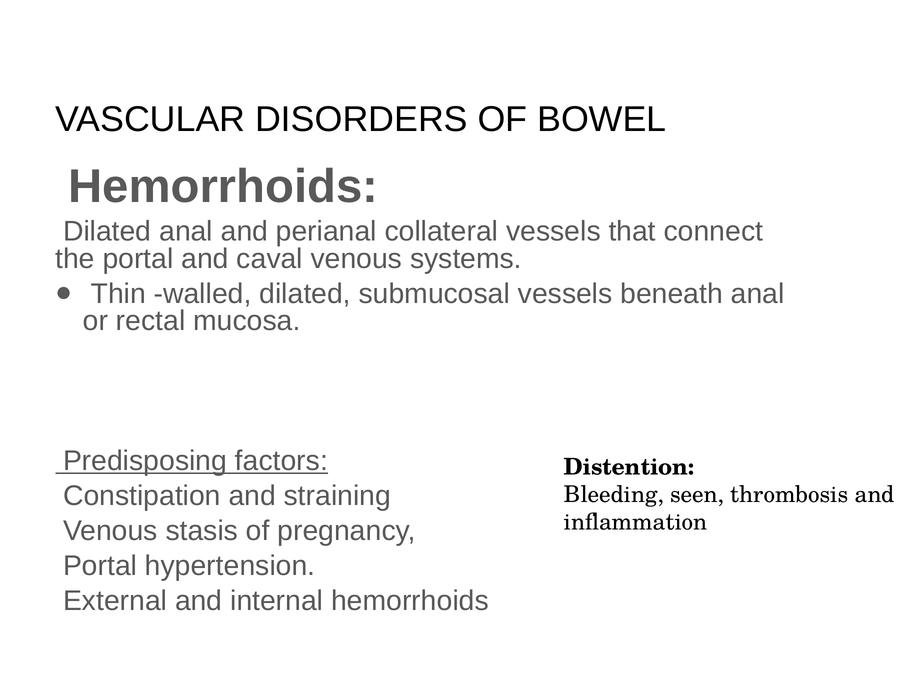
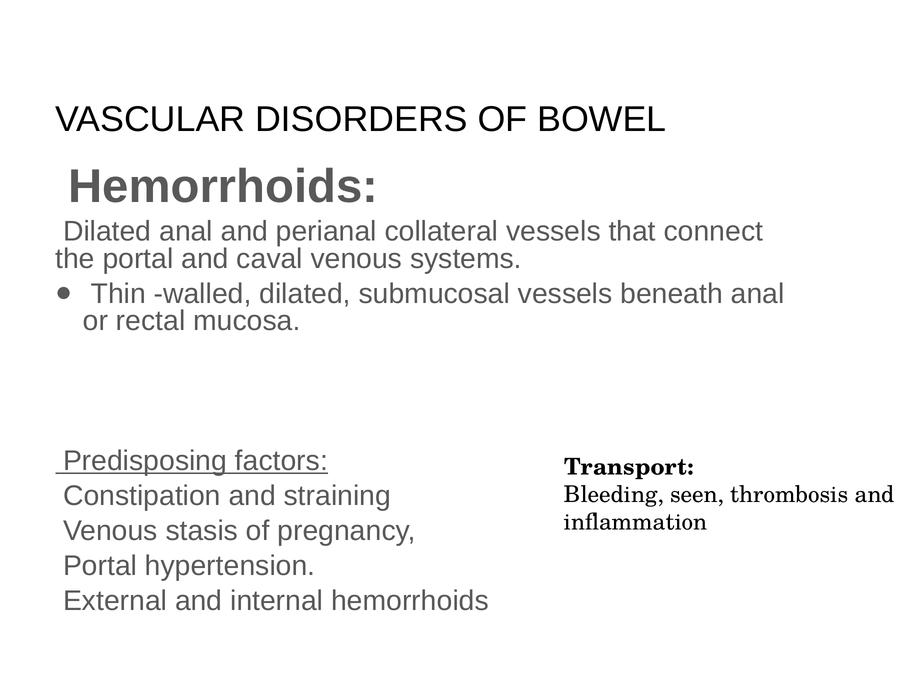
Distention: Distention -> Transport
